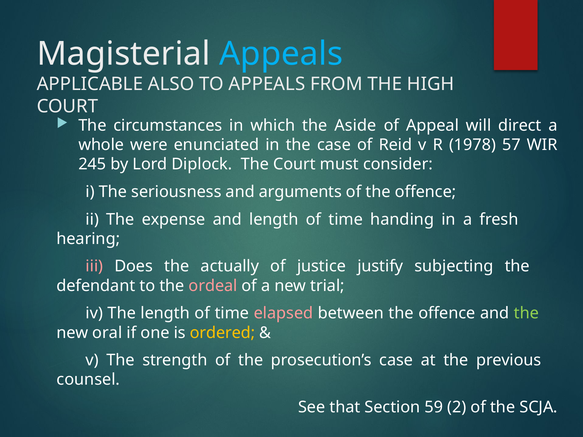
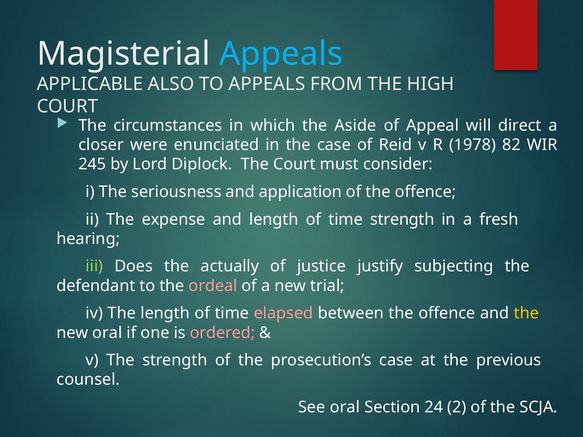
whole: whole -> closer
57: 57 -> 82
arguments: arguments -> application
time handing: handing -> strength
iii colour: pink -> light green
the at (526, 313) colour: light green -> yellow
ordered colour: yellow -> pink
See that: that -> oral
59: 59 -> 24
